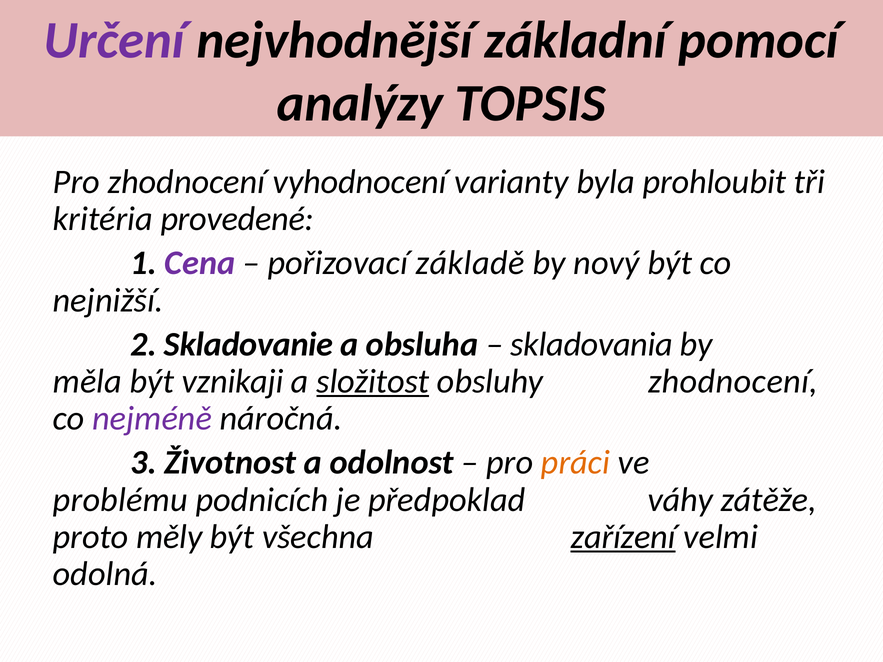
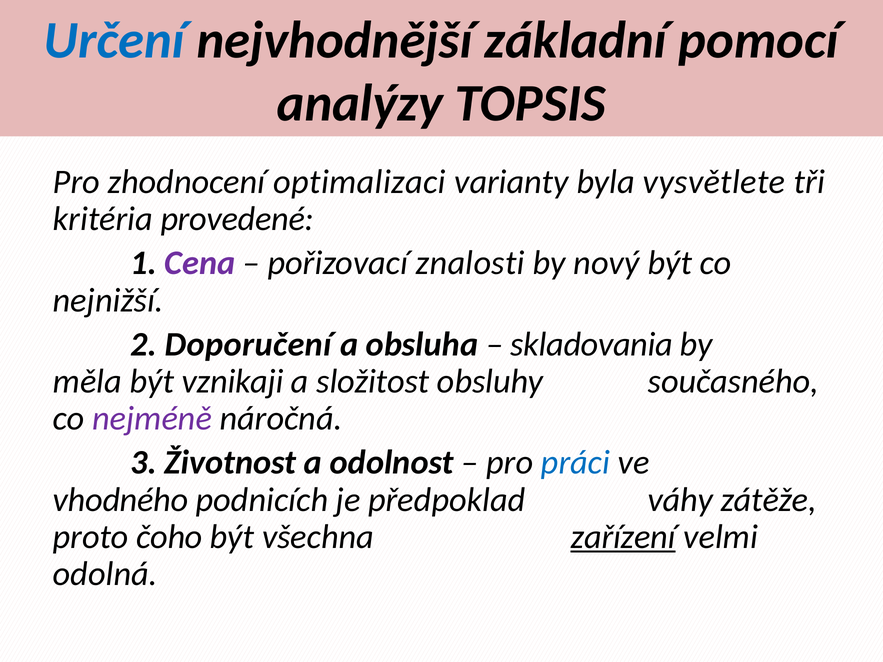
Určení colour: purple -> blue
vyhodnocení: vyhodnocení -> optimalizaci
prohloubit: prohloubit -> vysvětlete
základě: základě -> znalosti
Skladovanie: Skladovanie -> Doporučení
složitost underline: present -> none
obsluhy zhodnocení: zhodnocení -> současného
práci colour: orange -> blue
problému: problému -> vhodného
měly: měly -> čoho
